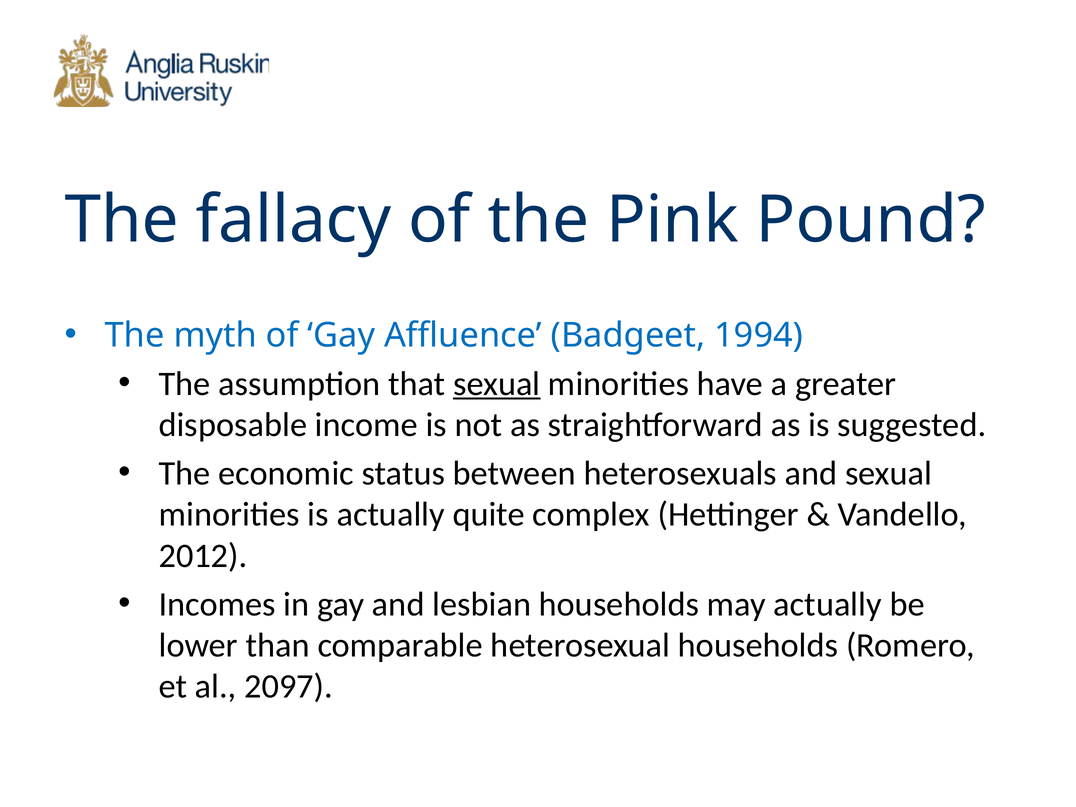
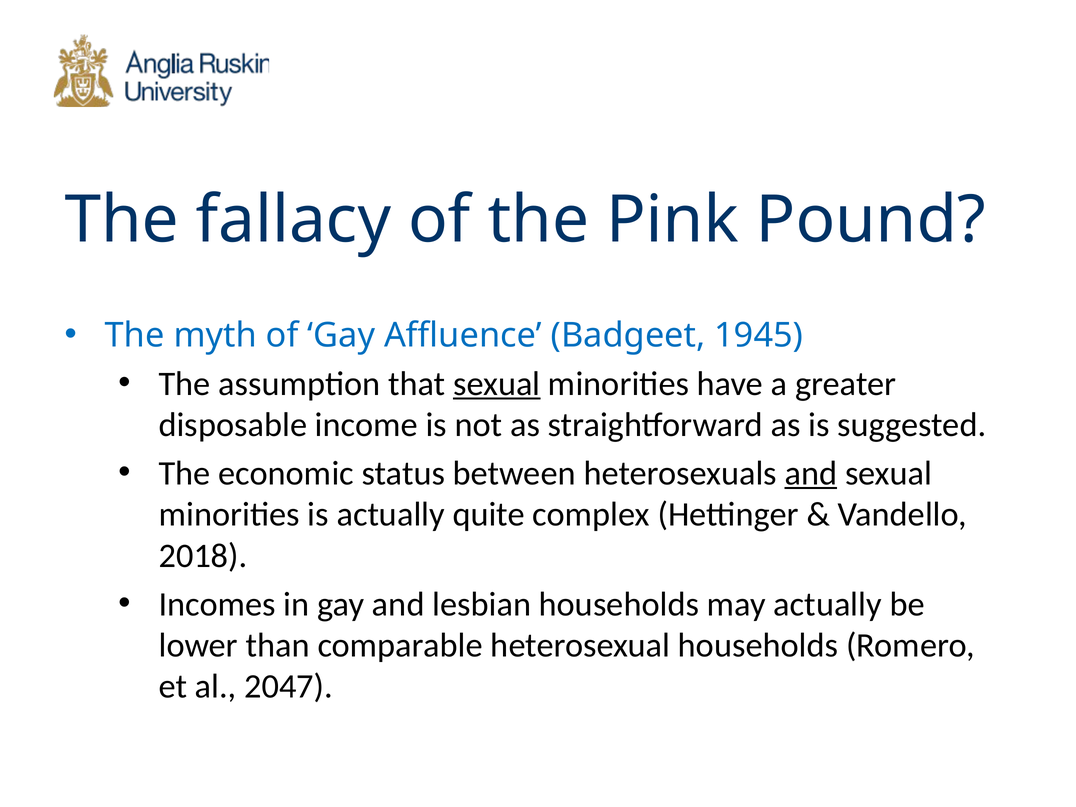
1994: 1994 -> 1945
and at (811, 473) underline: none -> present
2012: 2012 -> 2018
2097: 2097 -> 2047
